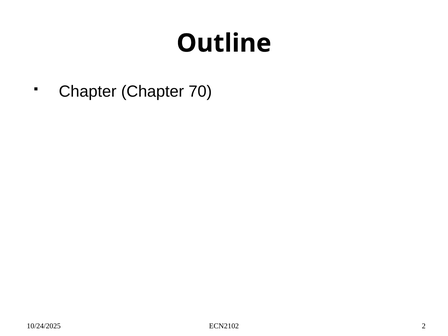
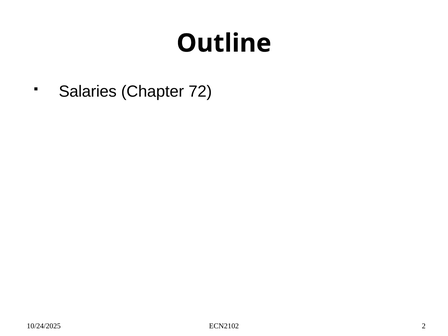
Chapter at (88, 91): Chapter -> Salaries
70: 70 -> 72
